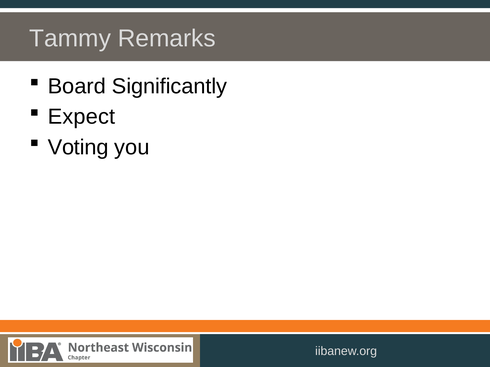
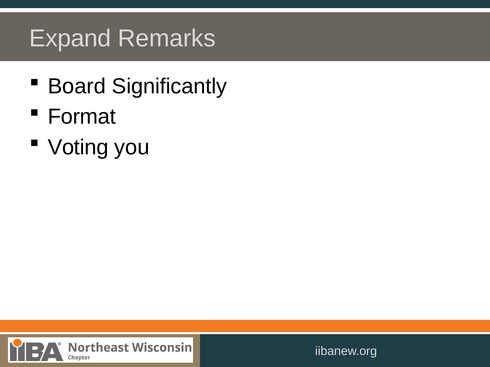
Tammy: Tammy -> Expand
Expect: Expect -> Format
